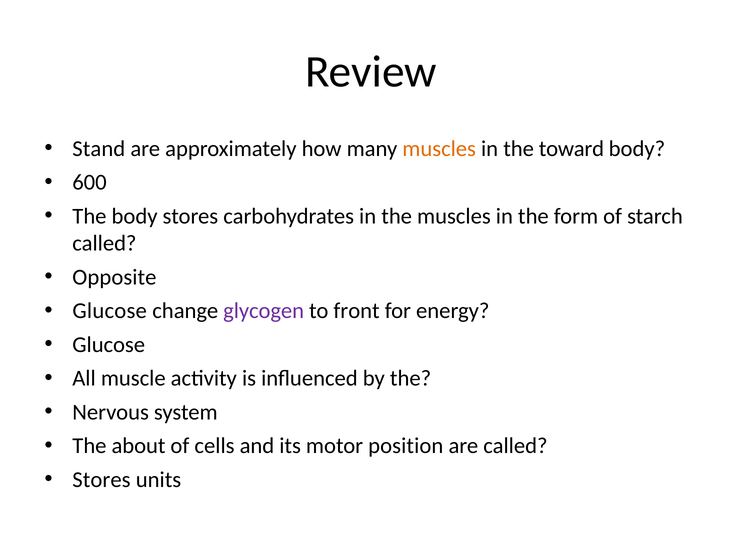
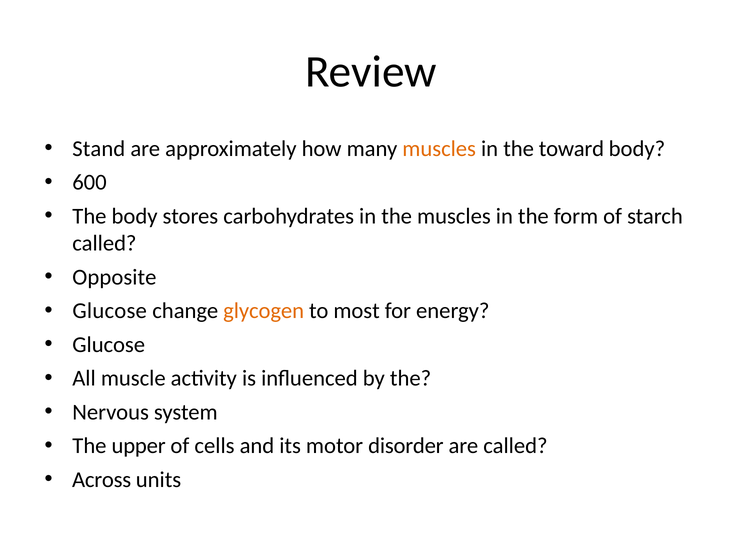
glycogen colour: purple -> orange
front: front -> most
about: about -> upper
position: position -> disorder
Stores at (101, 480): Stores -> Across
